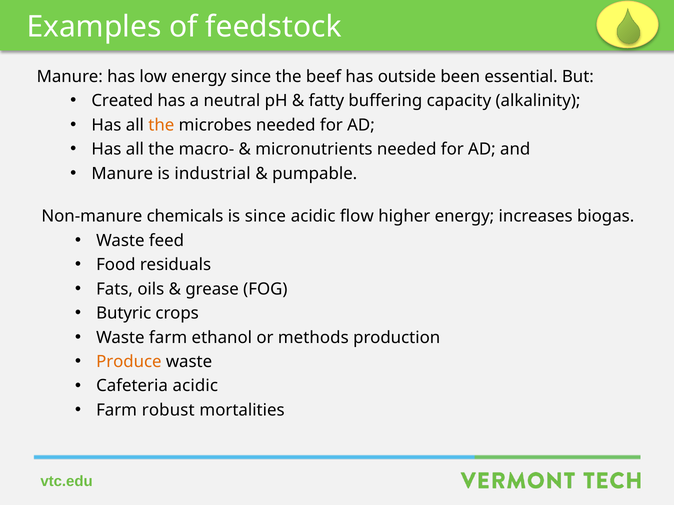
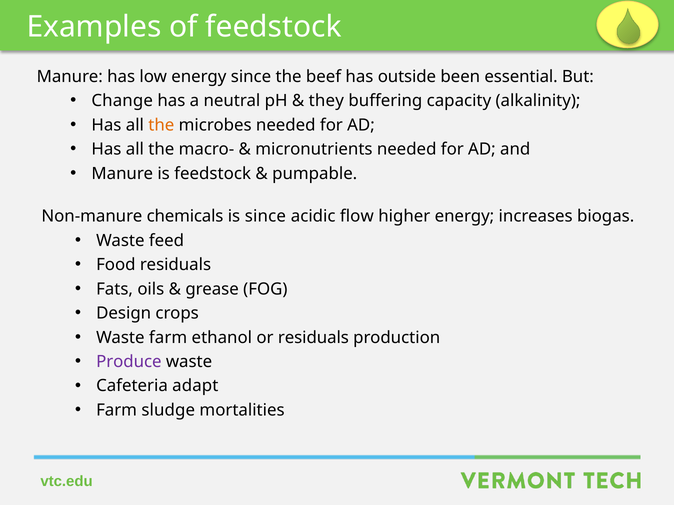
Created: Created -> Change
fatty: fatty -> they
is industrial: industrial -> feedstock
Butyric: Butyric -> Design
or methods: methods -> residuals
Produce colour: orange -> purple
Cafeteria acidic: acidic -> adapt
robust: robust -> sludge
